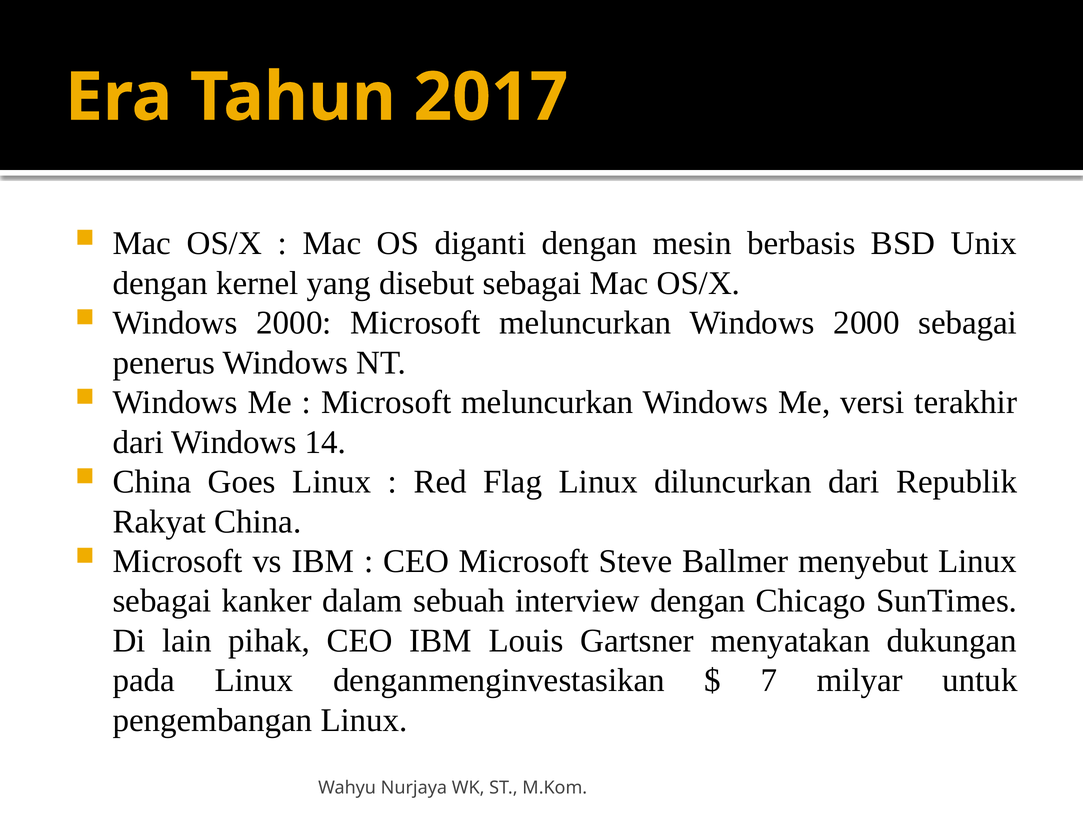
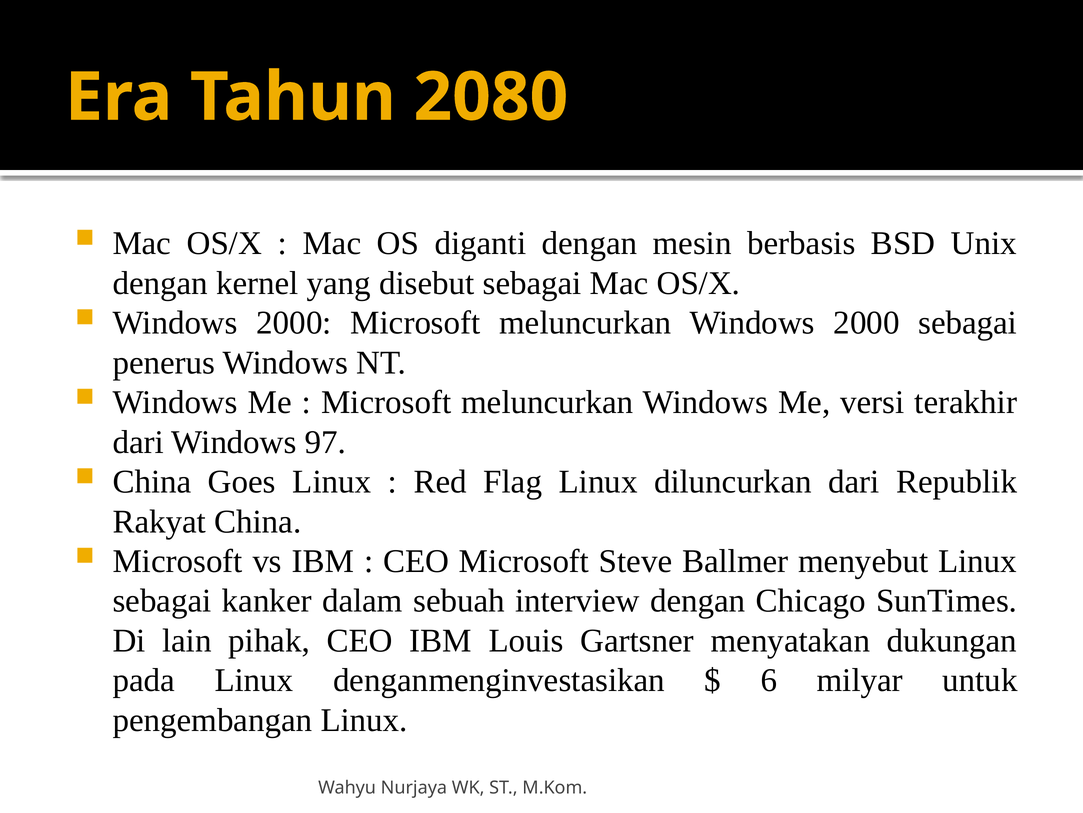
2017: 2017 -> 2080
14: 14 -> 97
7: 7 -> 6
